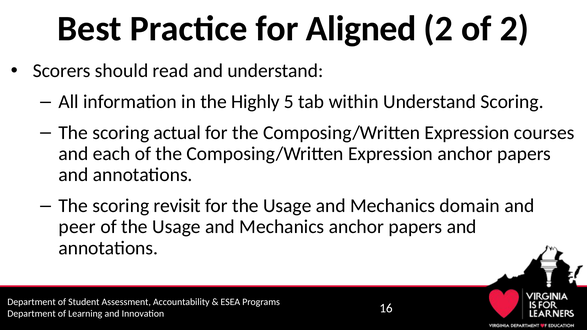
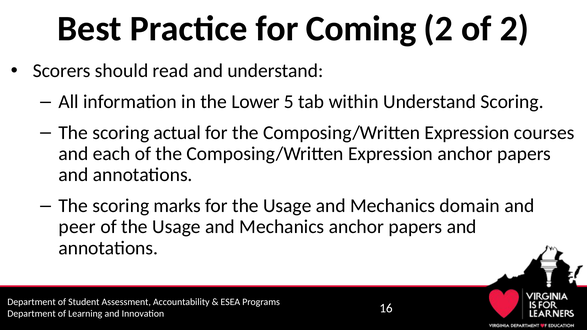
Aligned: Aligned -> Coming
Highly: Highly -> Lower
revisit: revisit -> marks
